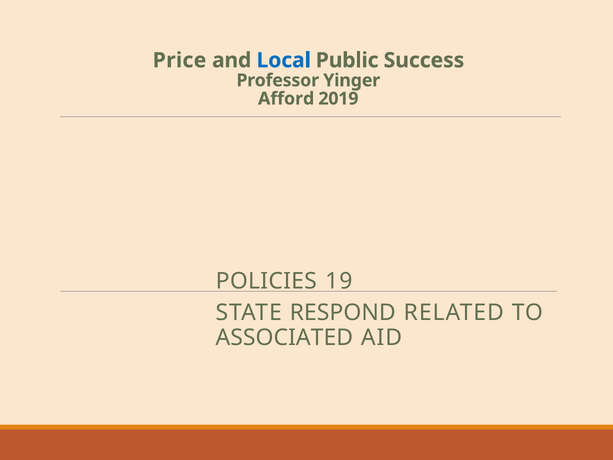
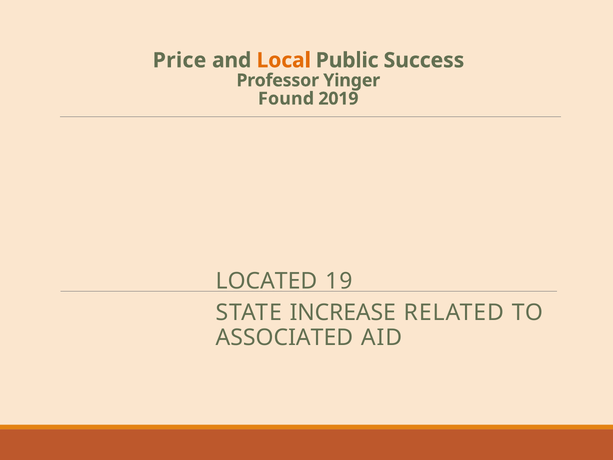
Local colour: blue -> orange
Afford: Afford -> Found
POLICIES: POLICIES -> LOCATED
RESPOND: RESPOND -> INCREASE
